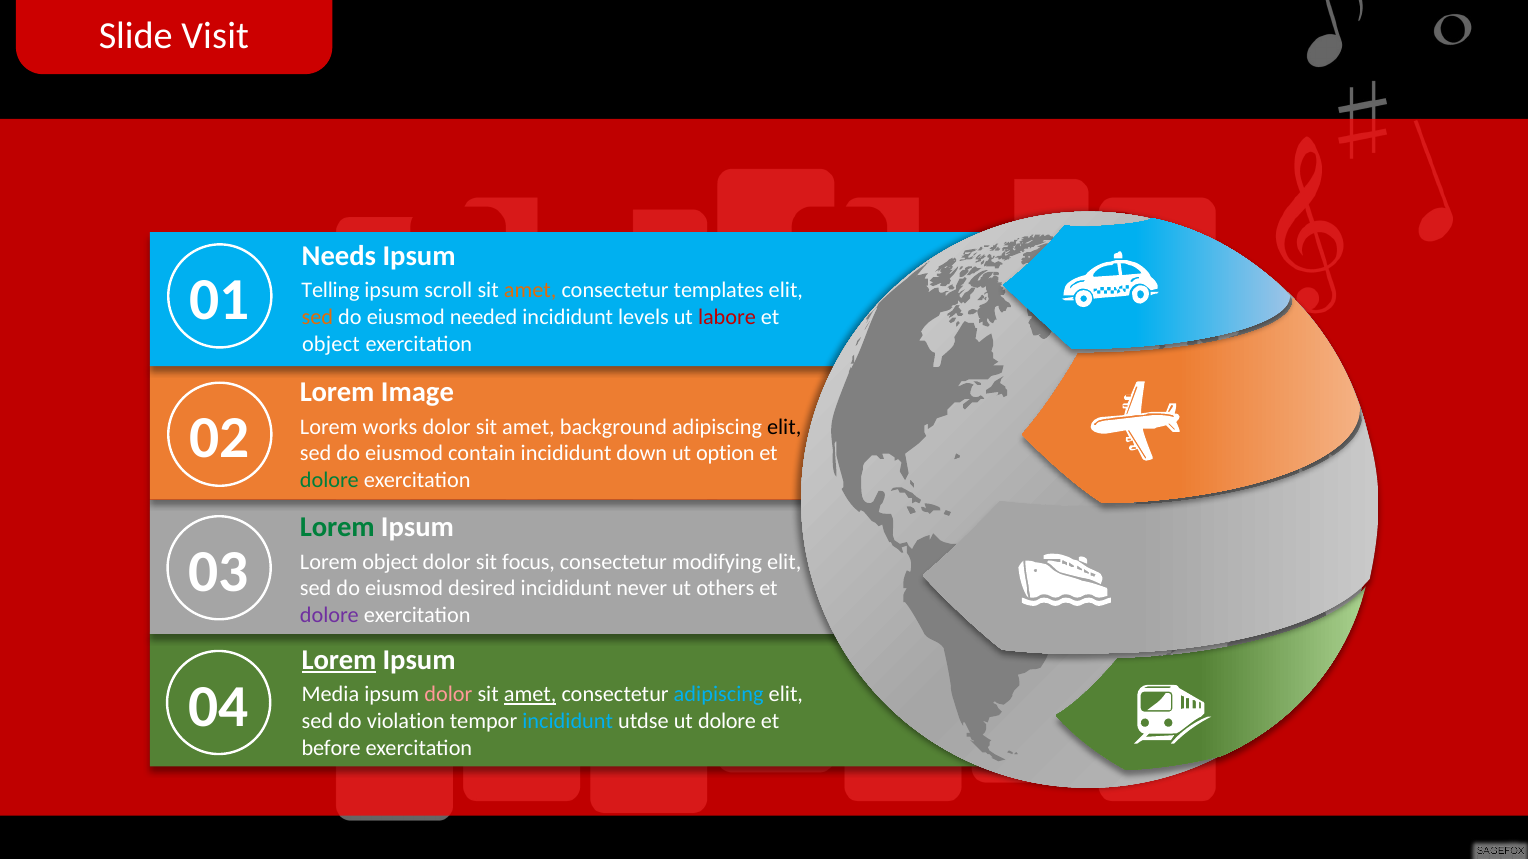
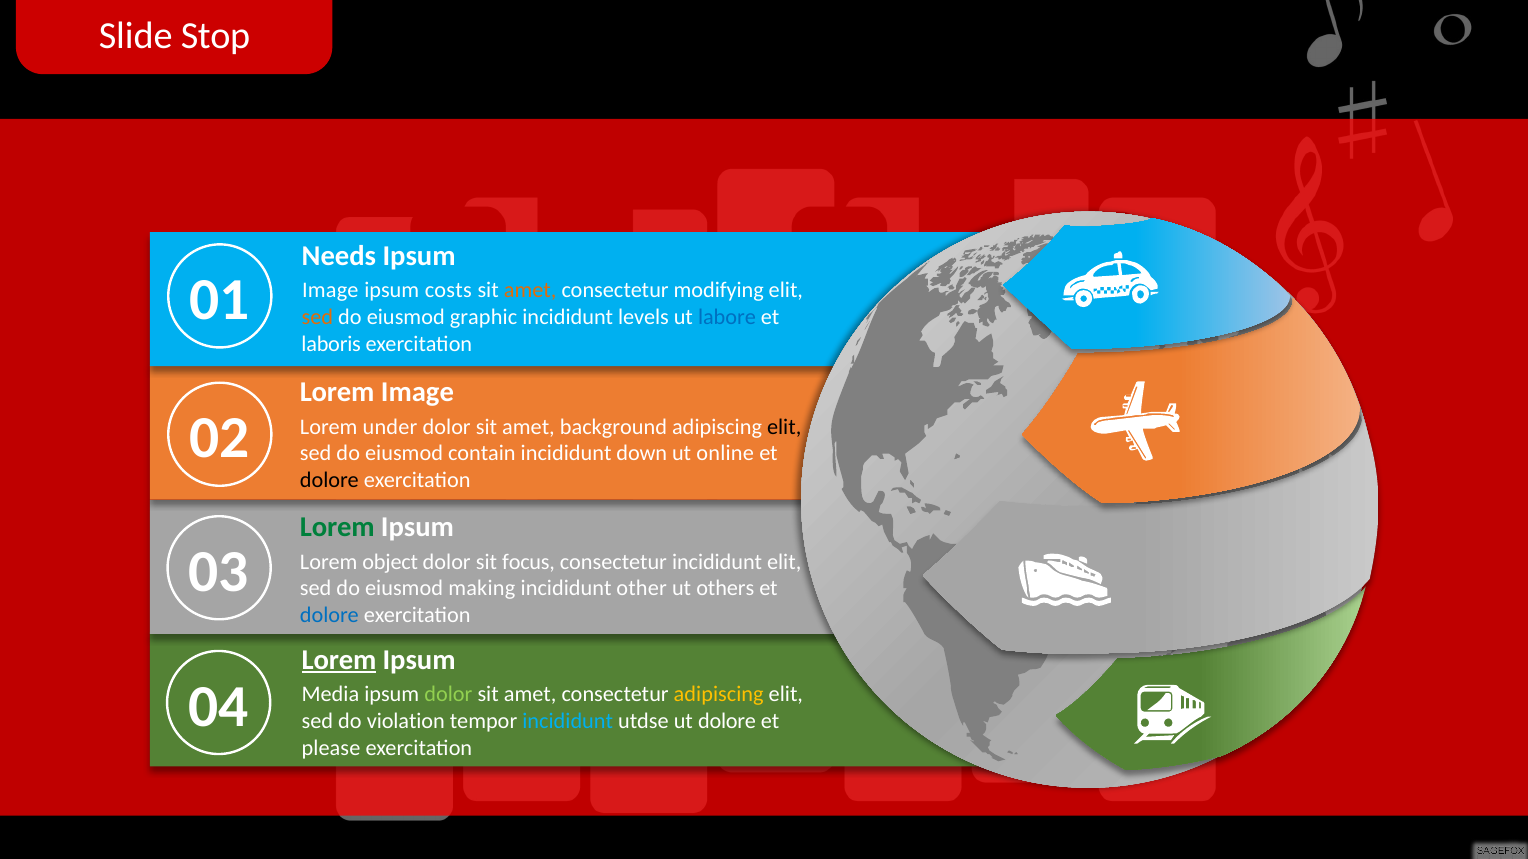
Visit: Visit -> Stop
Telling at (331, 290): Telling -> Image
scroll: scroll -> costs
templates: templates -> modifying
needed: needed -> graphic
labore colour: red -> blue
object at (331, 344): object -> laboris
works: works -> under
option: option -> online
dolore at (329, 480) colour: green -> black
consectetur modifying: modifying -> incididunt
desired: desired -> making
never: never -> other
dolore at (329, 616) colour: purple -> blue
dolor at (448, 695) colour: pink -> light green
amet at (530, 695) underline: present -> none
adipiscing at (719, 695) colour: light blue -> yellow
before: before -> please
